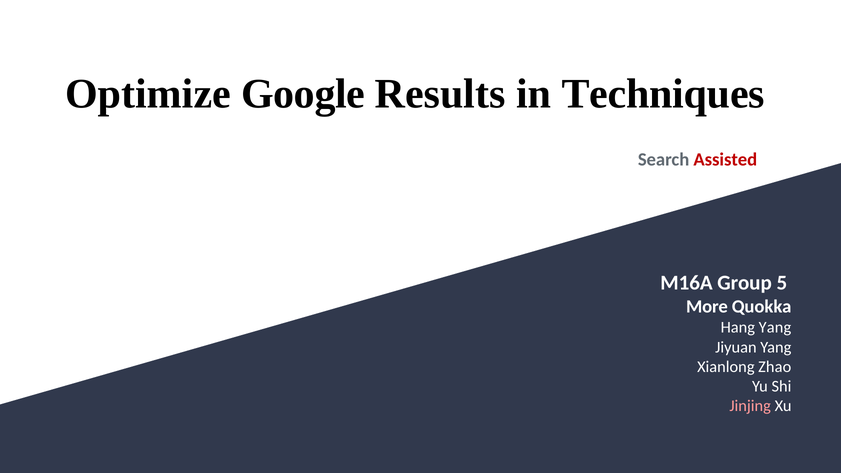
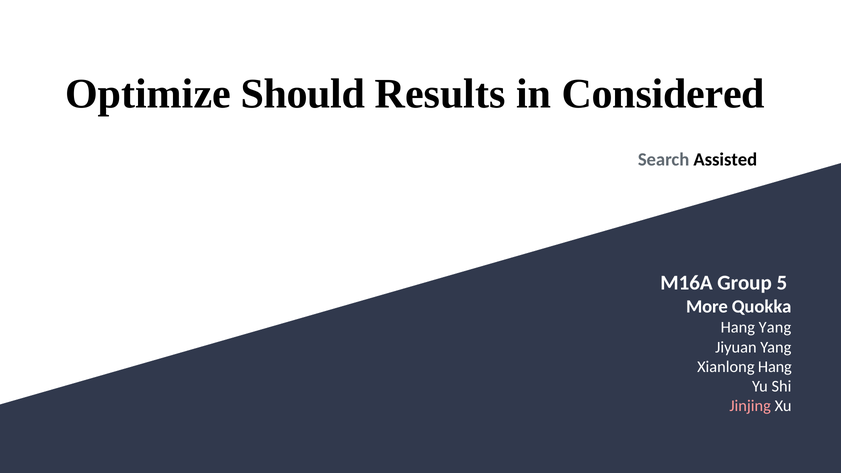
Google: Google -> Should
Techniques: Techniques -> Considered
Assisted colour: red -> black
Xianlong Zhao: Zhao -> Hang
